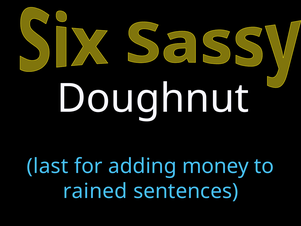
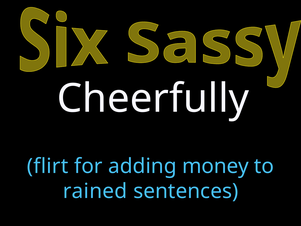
Doughnut: Doughnut -> Cheerfully
last: last -> flirt
